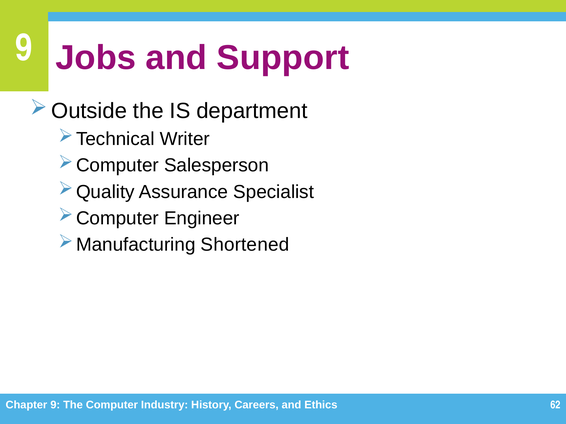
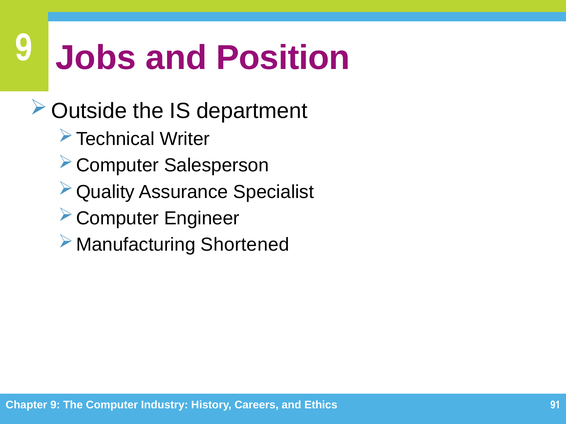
Support: Support -> Position
62: 62 -> 91
